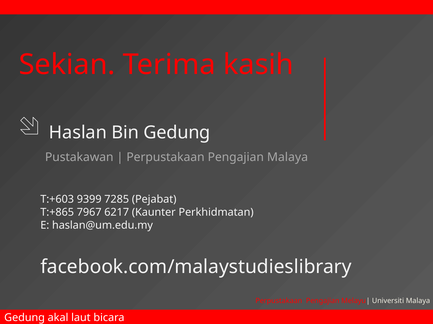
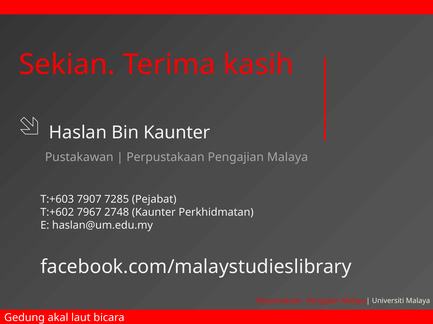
Bin Gedung: Gedung -> Kaunter
9399: 9399 -> 7907
T:+865: T:+865 -> T:+602
6217: 6217 -> 2748
